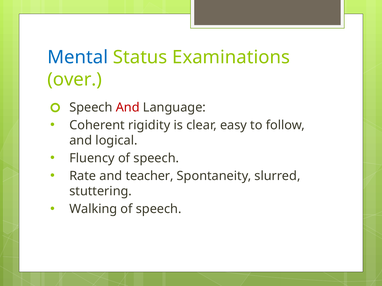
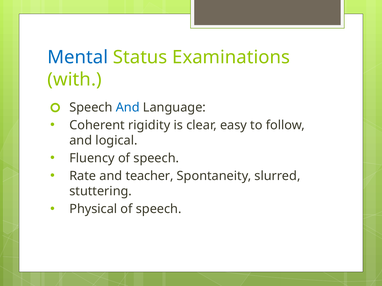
over: over -> with
And at (128, 108) colour: red -> blue
Walking: Walking -> Physical
